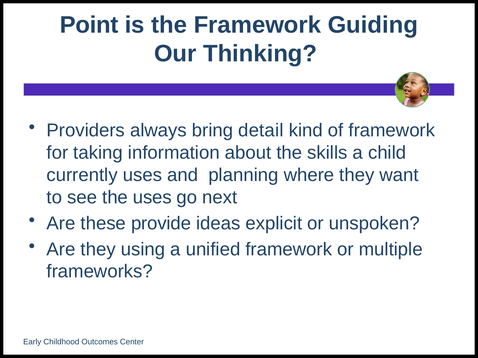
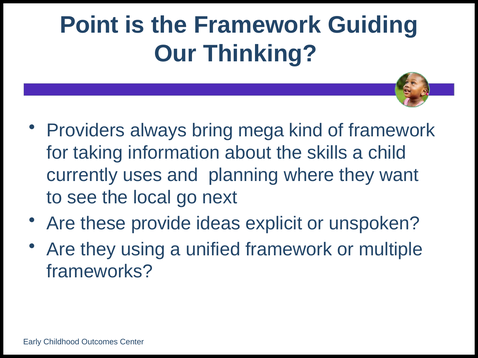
detail: detail -> mega
the uses: uses -> local
